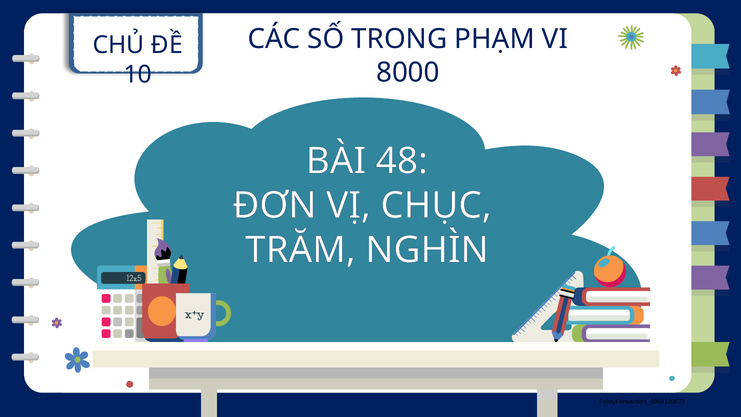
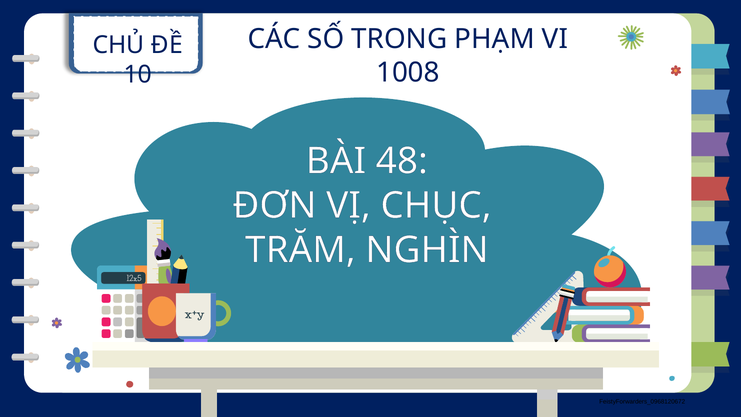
8000: 8000 -> 1008
